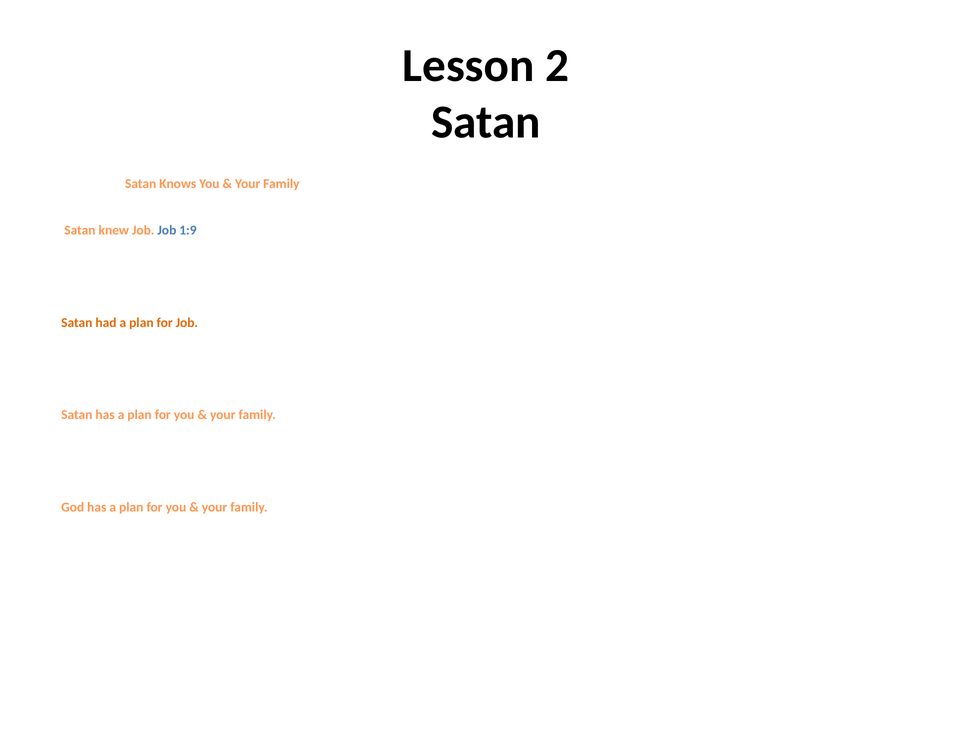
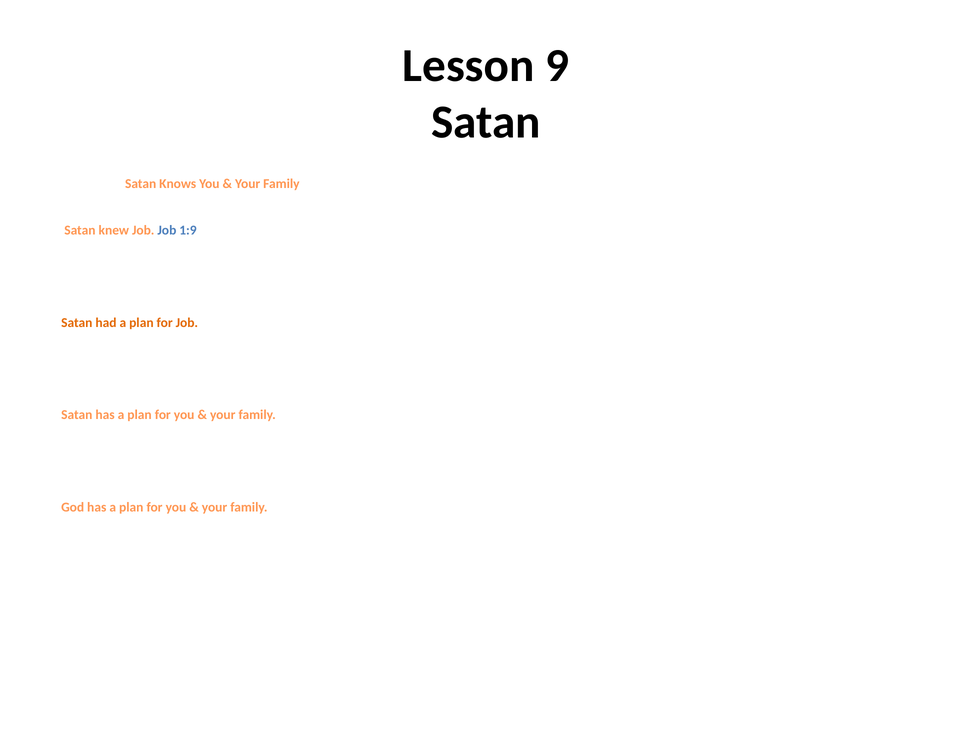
2: 2 -> 9
